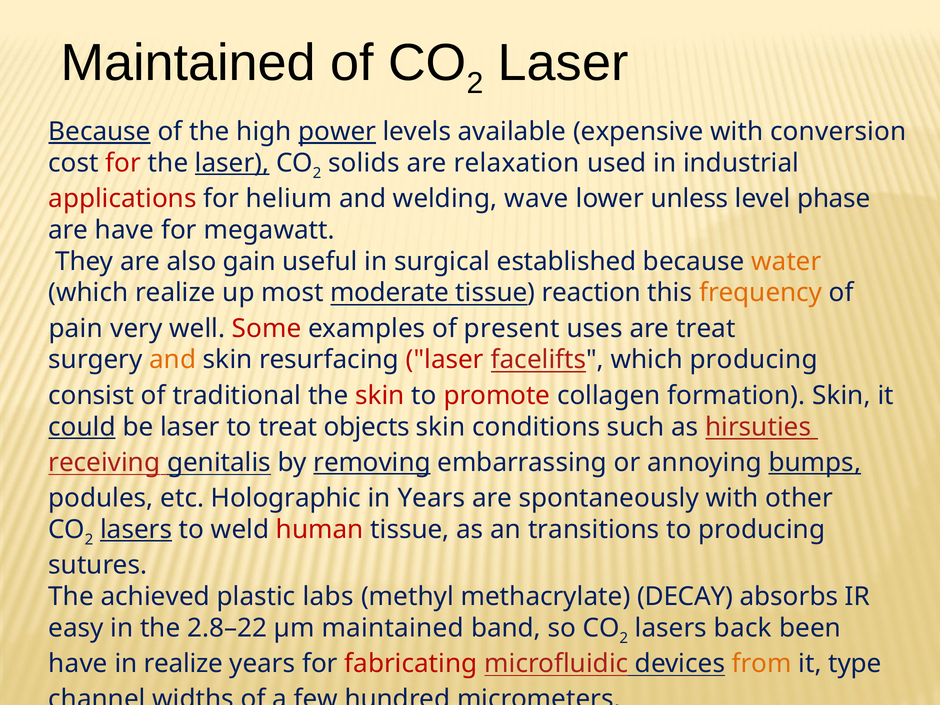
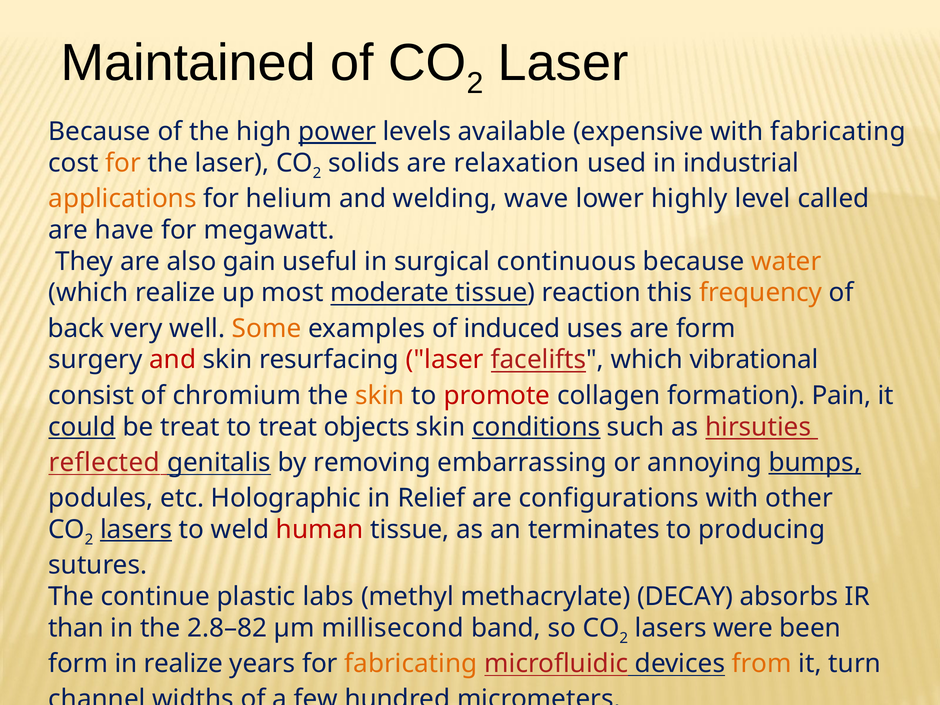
Because at (100, 132) underline: present -> none
with conversion: conversion -> fabricating
for at (123, 163) colour: red -> orange
laser at (232, 163) underline: present -> none
applications colour: red -> orange
unless: unless -> highly
phase: phase -> called
established: established -> continuous
pain: pain -> back
Some colour: red -> orange
present: present -> induced
are treat: treat -> form
and at (173, 360) colour: orange -> red
which producing: producing -> vibrational
traditional: traditional -> chromium
skin at (380, 396) colour: red -> orange
formation Skin: Skin -> Pain
be laser: laser -> treat
conditions underline: none -> present
receiving: receiving -> reflected
removing underline: present -> none
in Years: Years -> Relief
spontaneously: spontaneously -> configurations
transitions: transitions -> terminates
achieved: achieved -> continue
easy: easy -> than
2.8–22: 2.8–22 -> 2.8–82
µm maintained: maintained -> millisecond
back: back -> were
have at (78, 664): have -> form
fabricating at (411, 664) colour: red -> orange
type: type -> turn
